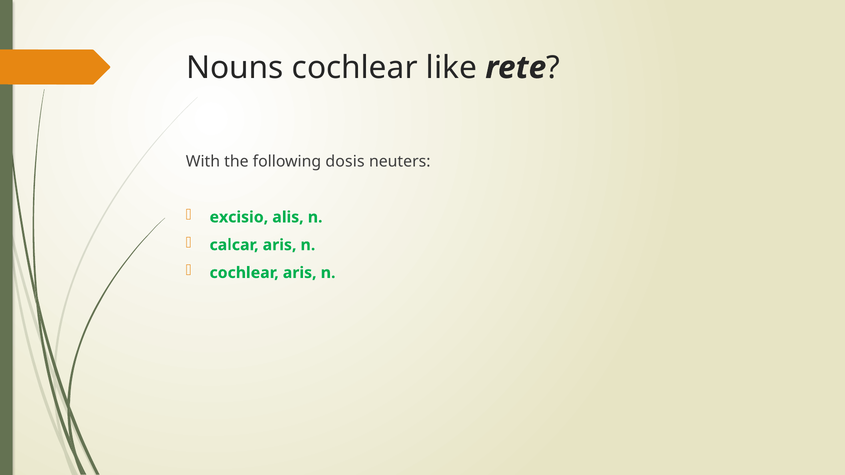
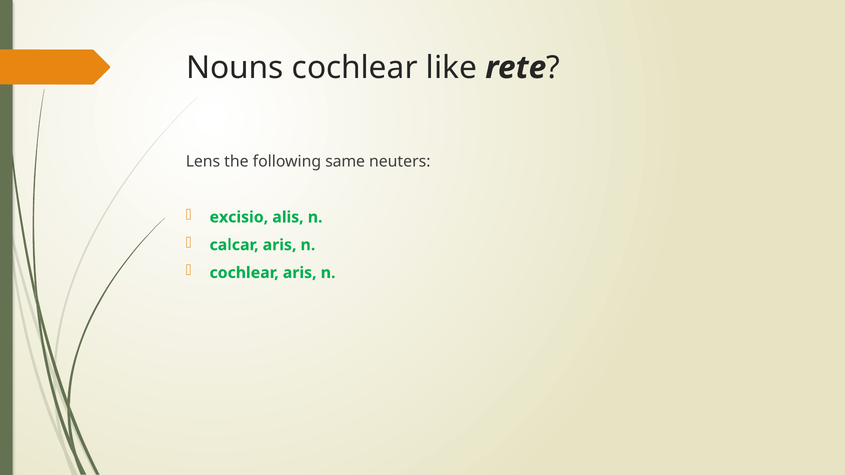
With: With -> Lens
dosis: dosis -> same
